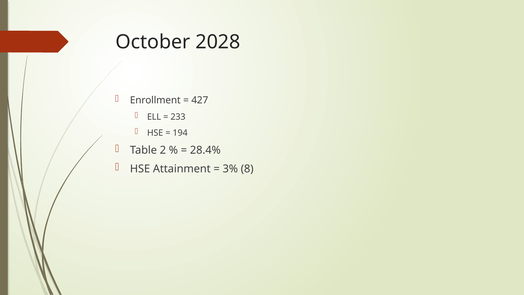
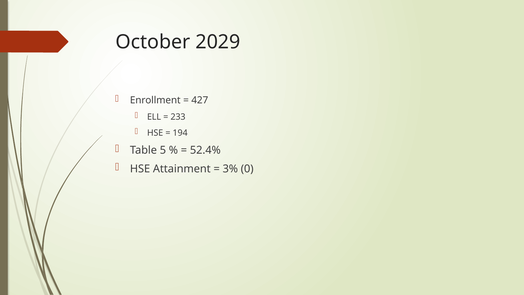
2028: 2028 -> 2029
2: 2 -> 5
28.4%: 28.4% -> 52.4%
8: 8 -> 0
